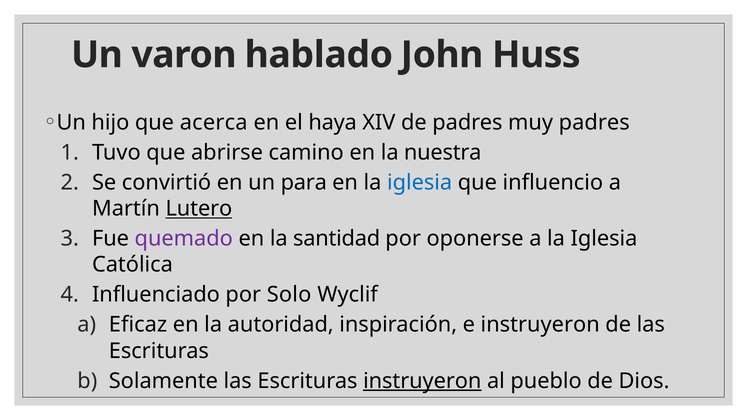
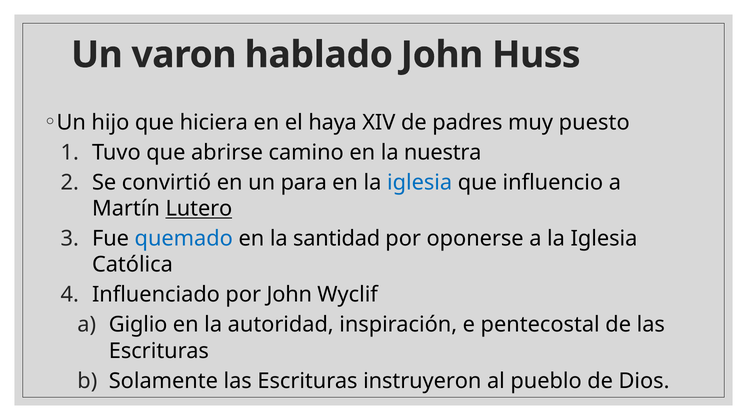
acerca: acerca -> hiciera
muy padres: padres -> puesto
quemado colour: purple -> blue
por Solo: Solo -> John
Eficaz: Eficaz -> Giglio
e instruyeron: instruyeron -> pentecostal
instruyeron at (422, 381) underline: present -> none
